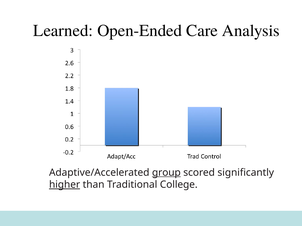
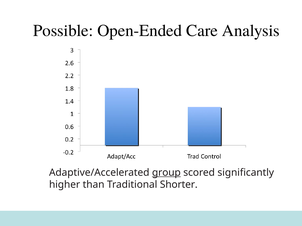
Learned: Learned -> Possible
higher underline: present -> none
College: College -> Shorter
